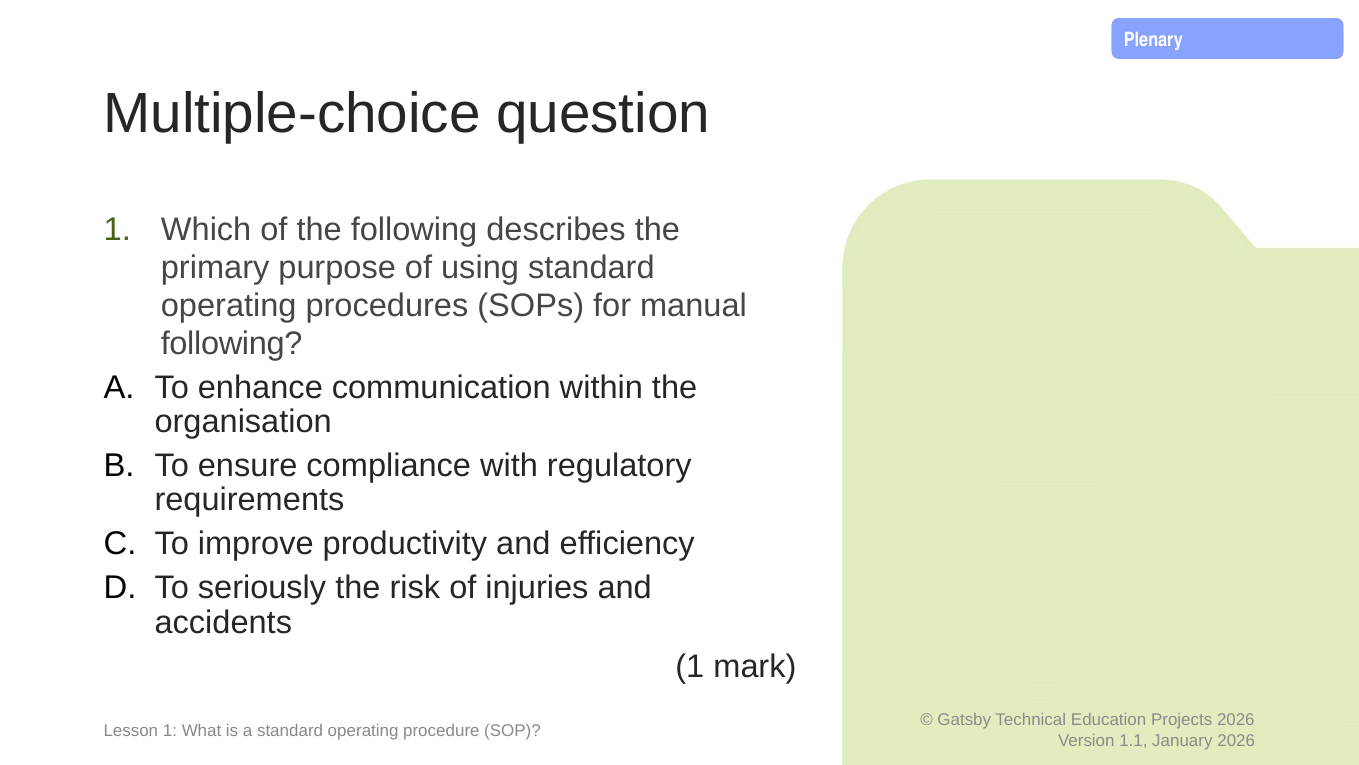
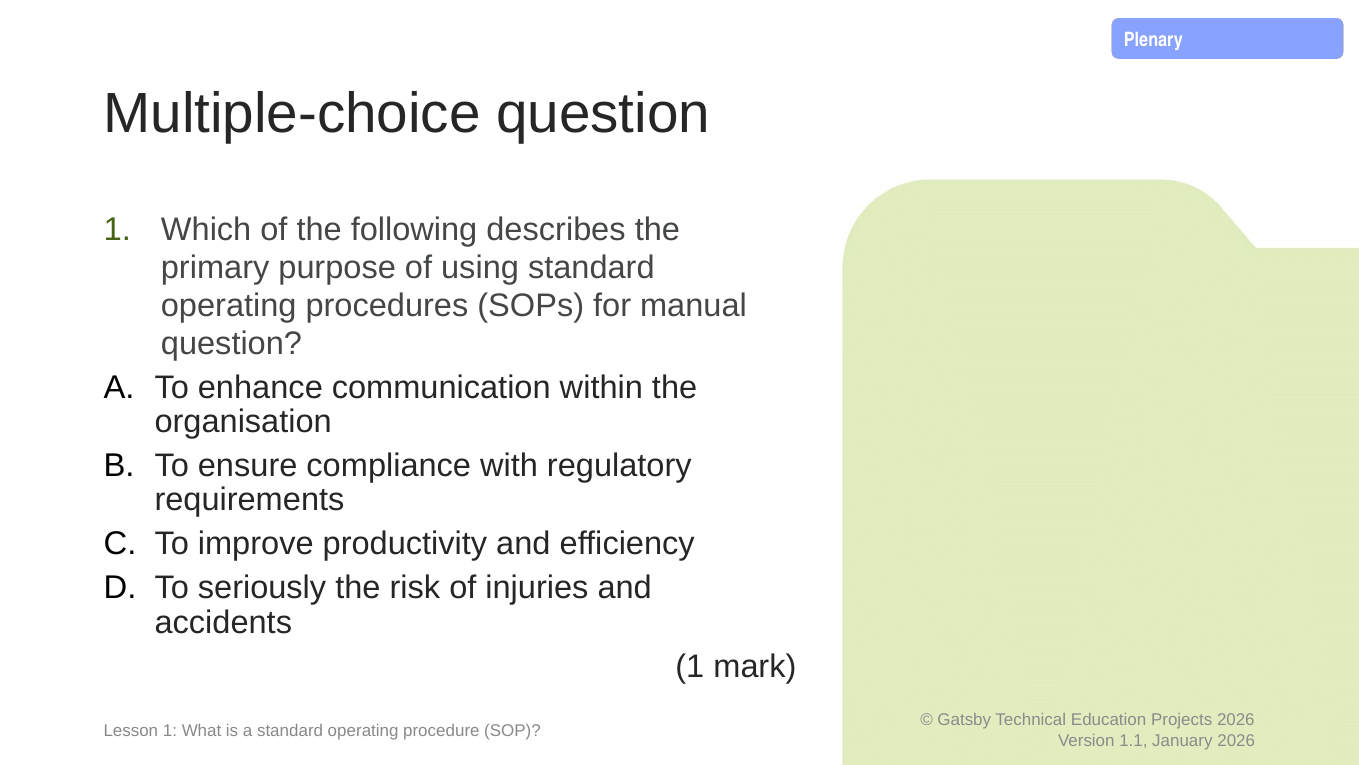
following at (232, 343): following -> question
